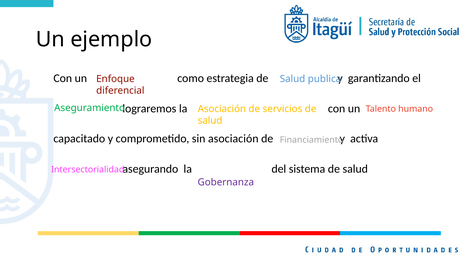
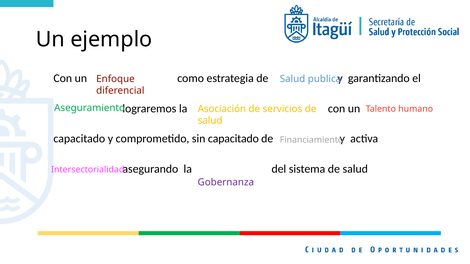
sin asociación: asociación -> capacitado
